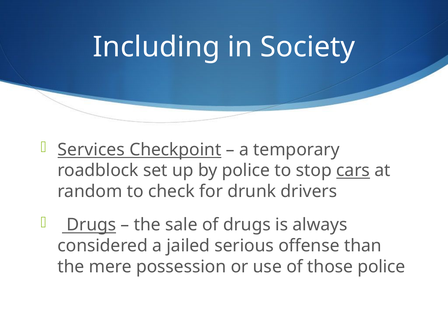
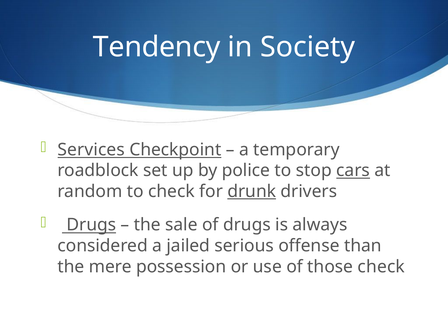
Including: Including -> Tendency
drunk underline: none -> present
those police: police -> check
